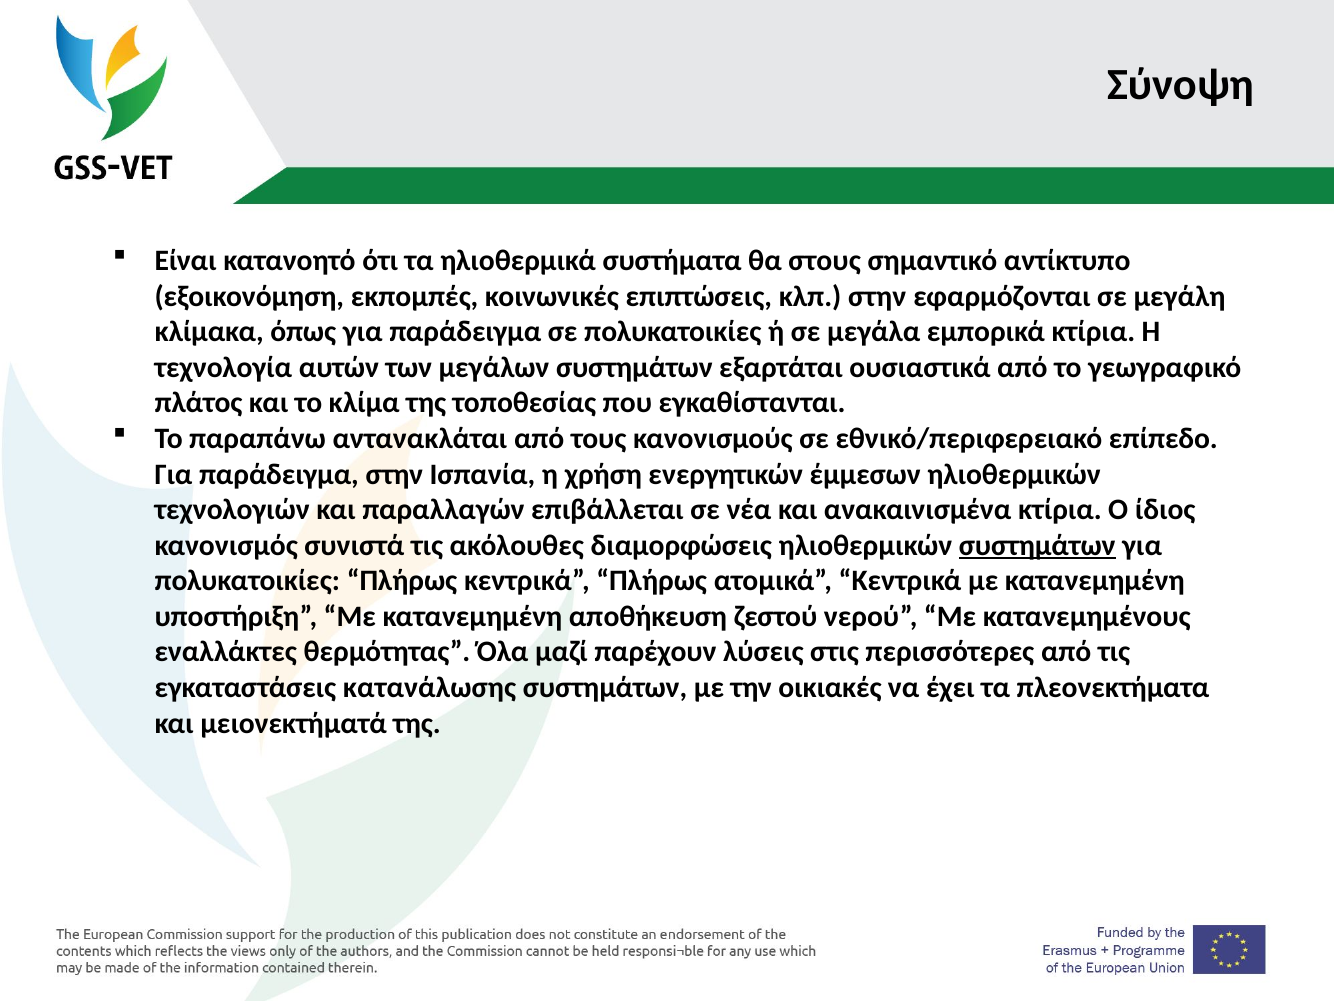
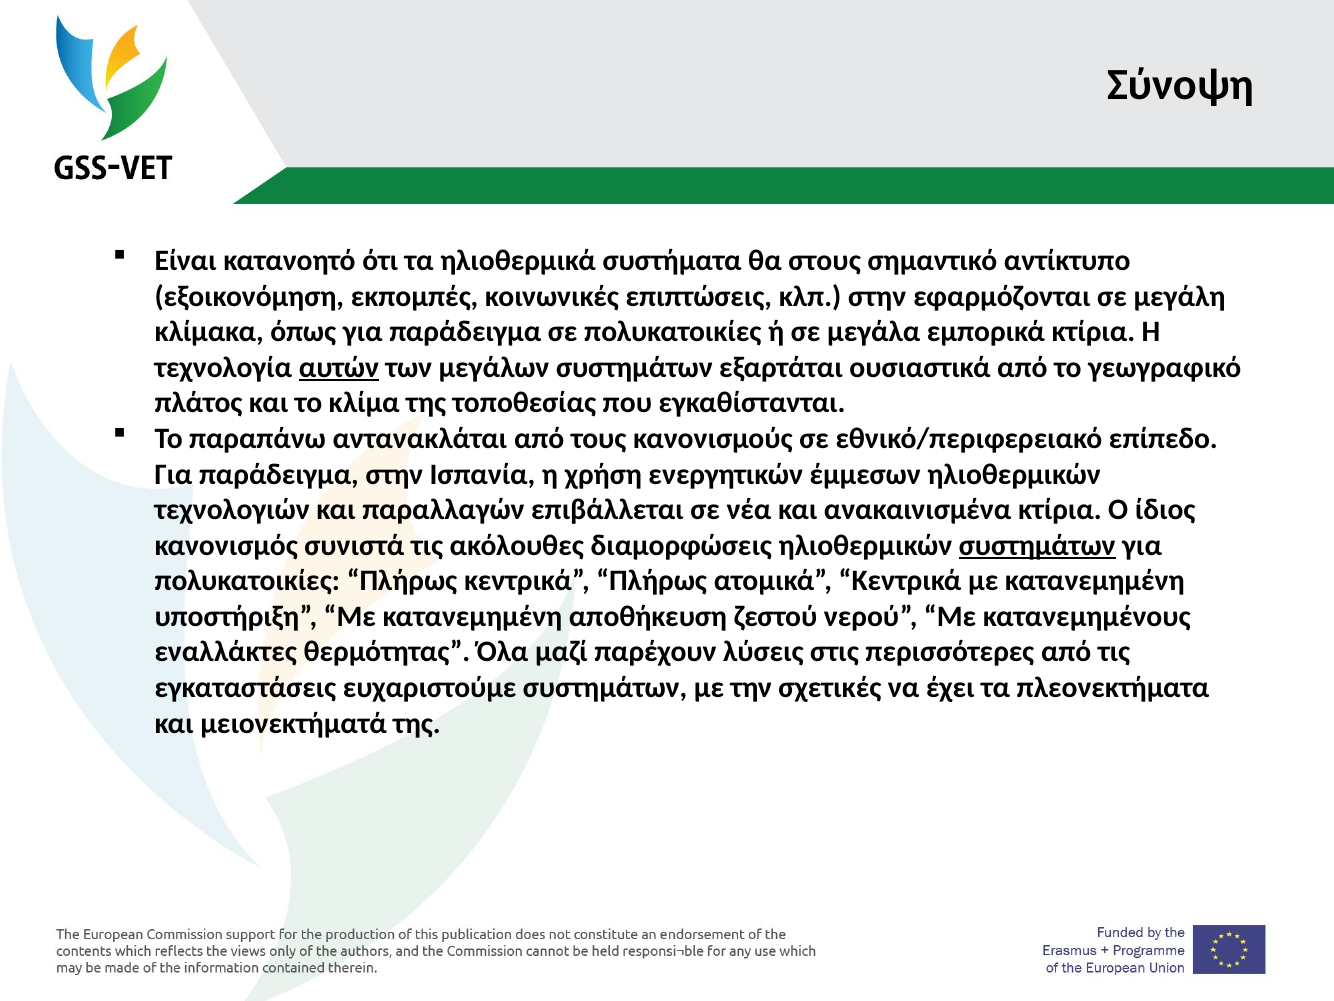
αυτών underline: none -> present
κατανάλωσης: κατανάλωσης -> ευχαριστούμε
οικιακές: οικιακές -> σχετικές
